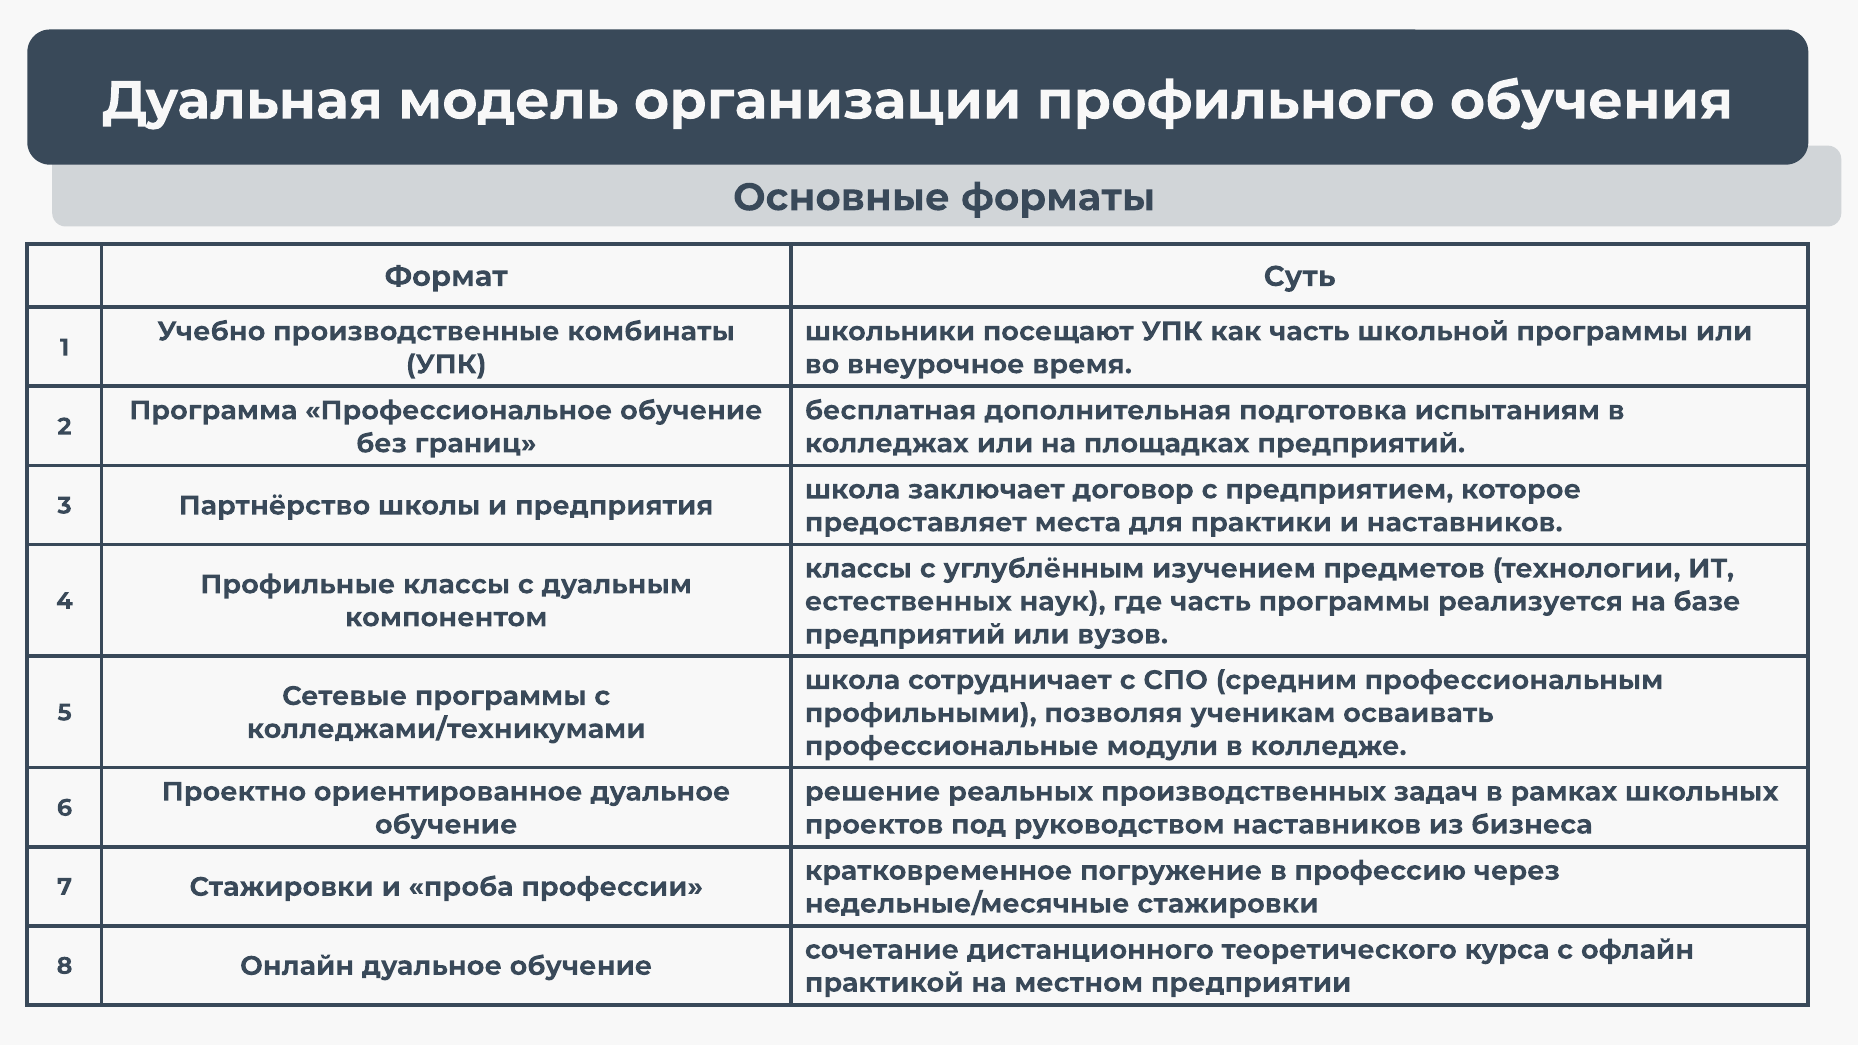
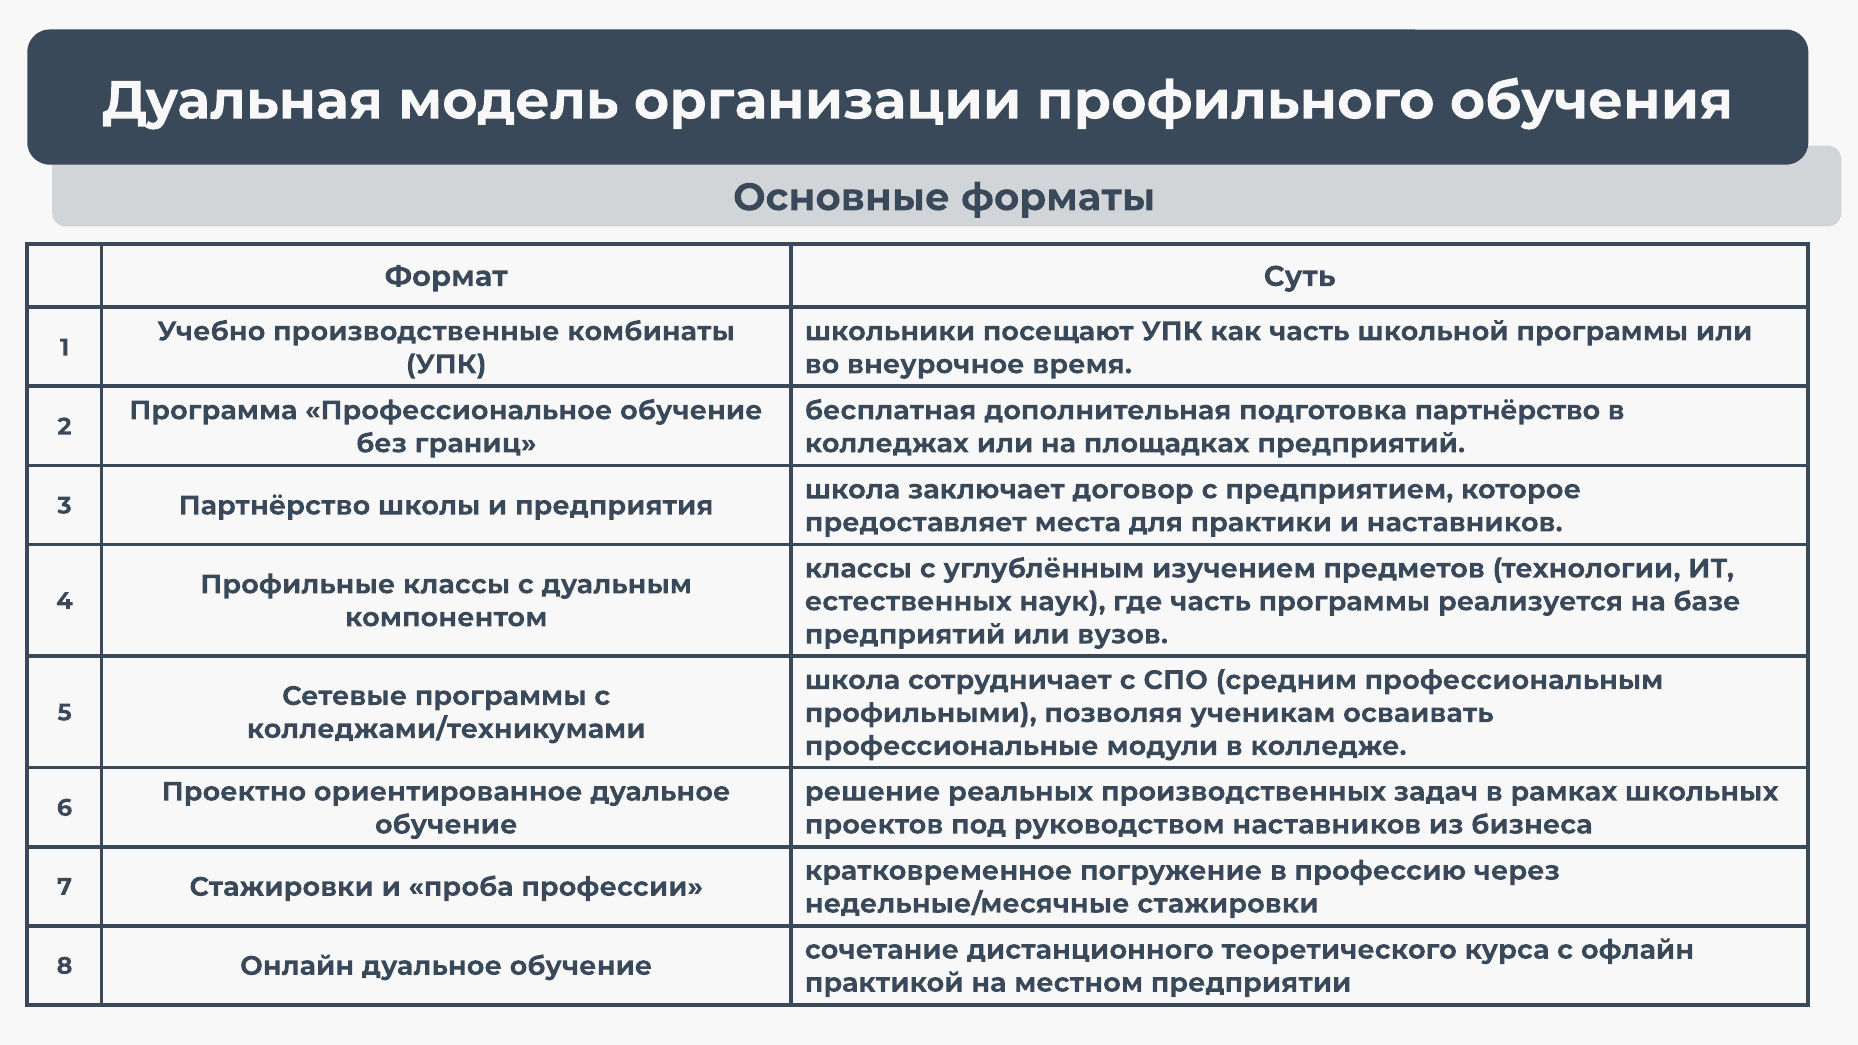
подготовка испытаниям: испытаниям -> партнёрство
